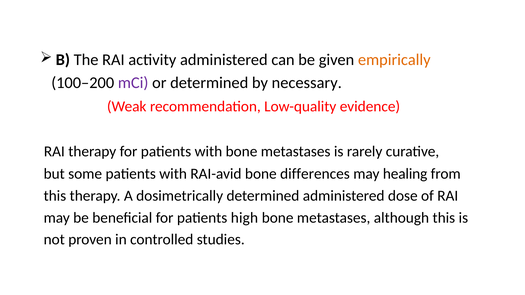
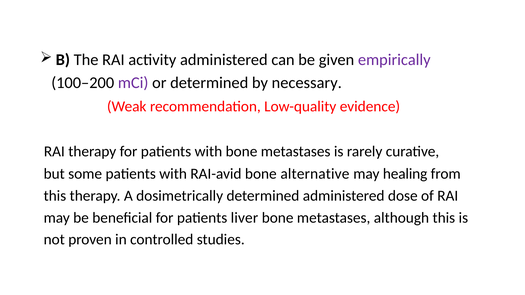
empirically colour: orange -> purple
differences: differences -> alternative
high: high -> liver
